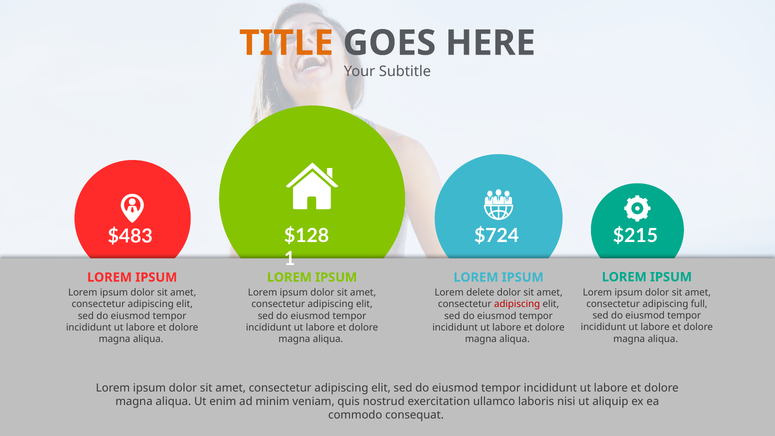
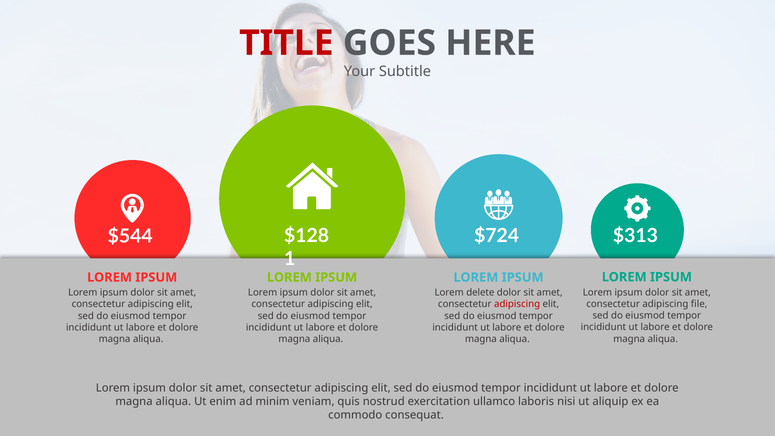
TITLE colour: orange -> red
$215: $215 -> $313
$483: $483 -> $544
full: full -> file
